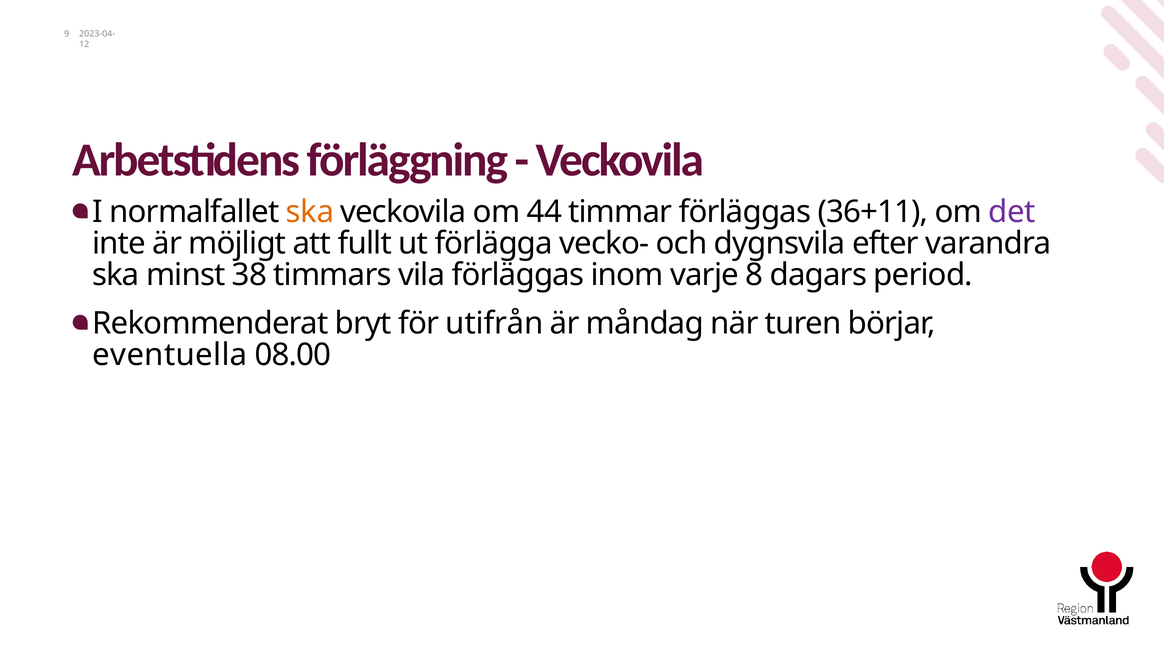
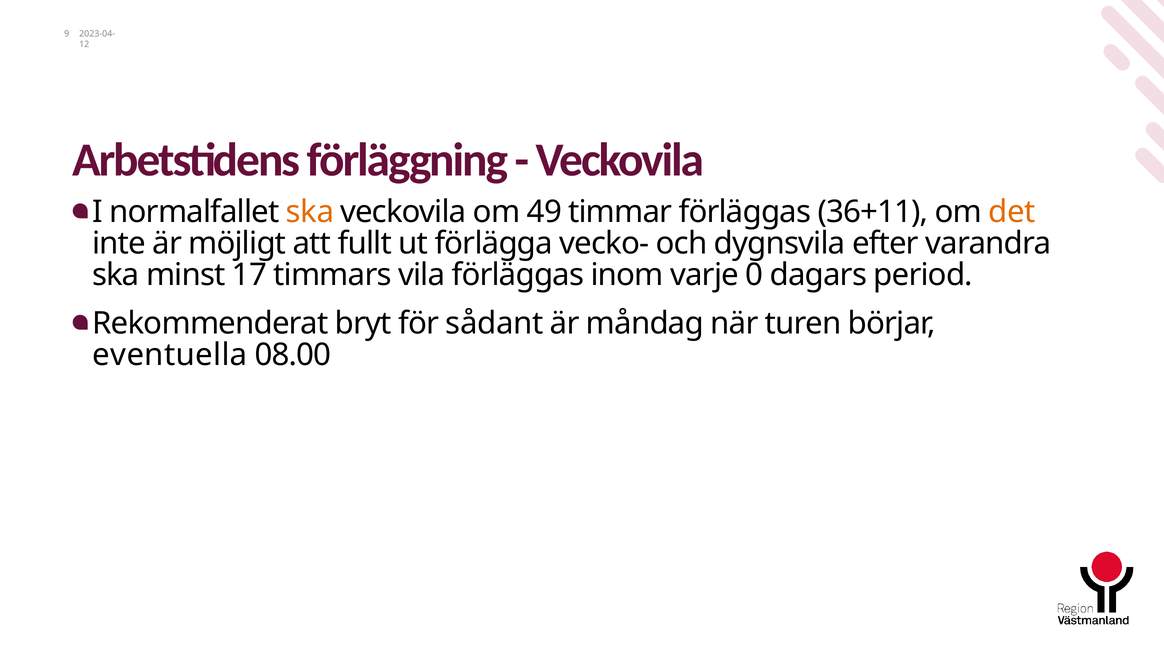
44: 44 -> 49
det colour: purple -> orange
38: 38 -> 17
8: 8 -> 0
utifrån: utifrån -> sådant
